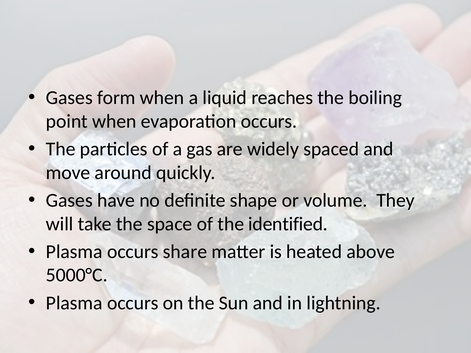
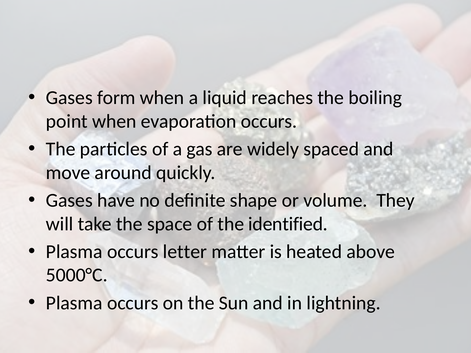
share: share -> letter
